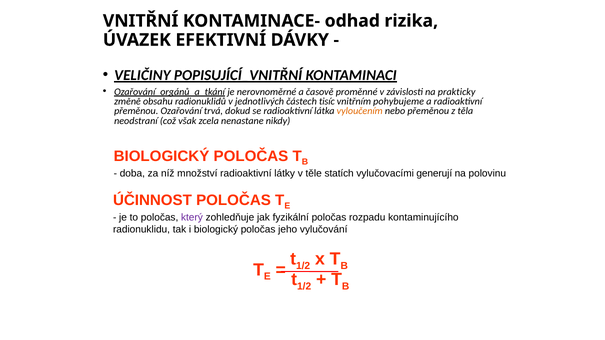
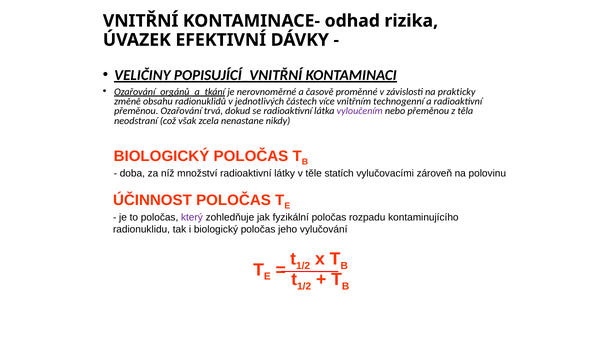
tisíc: tisíc -> více
pohybujeme: pohybujeme -> technogenní
vyloučením colour: orange -> purple
generují: generují -> zároveň
